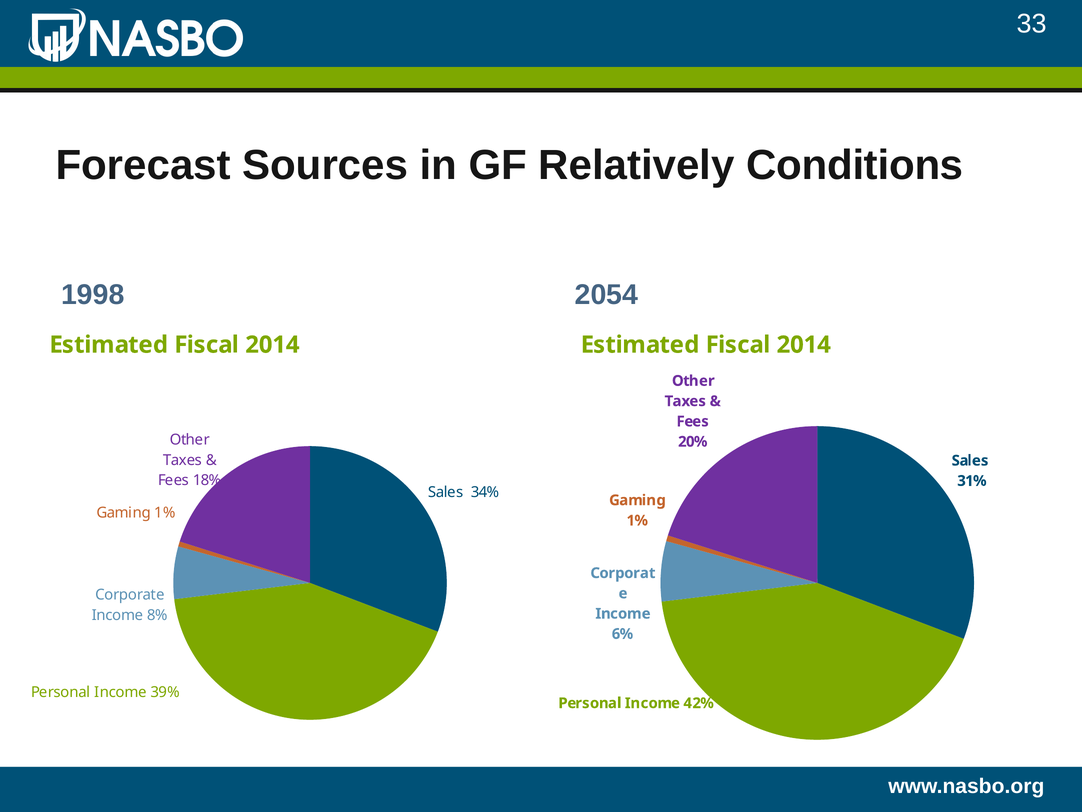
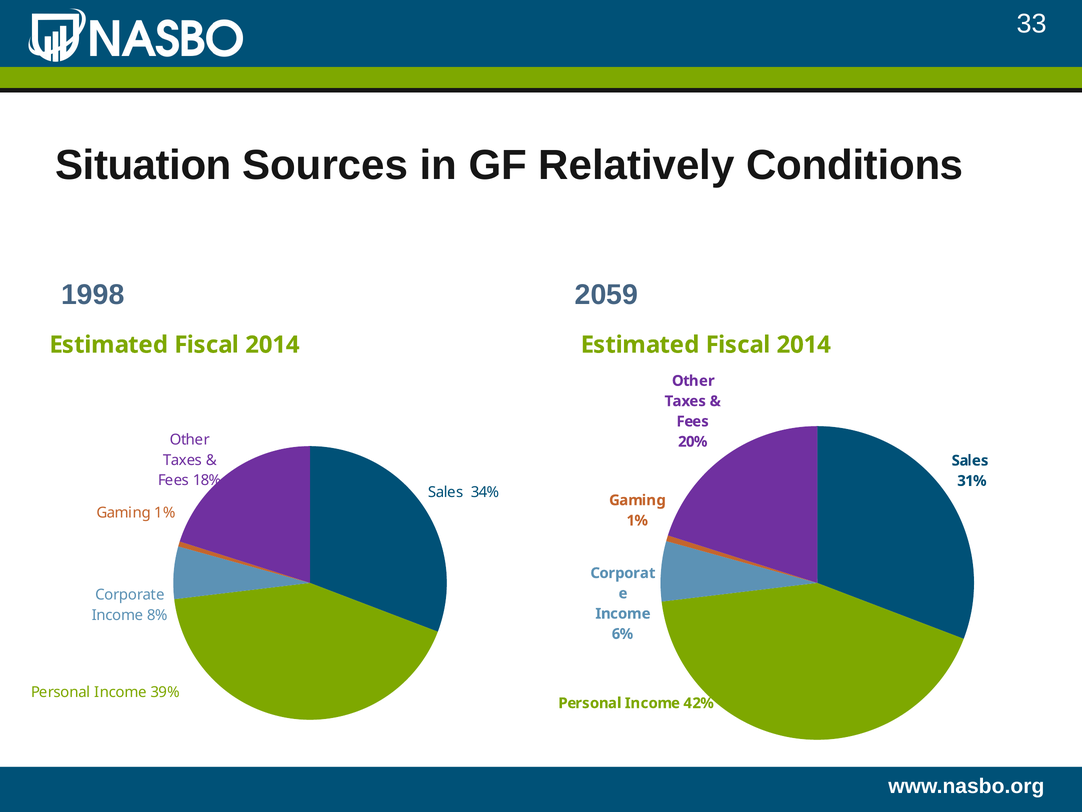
Forecast: Forecast -> Situation
2054: 2054 -> 2059
